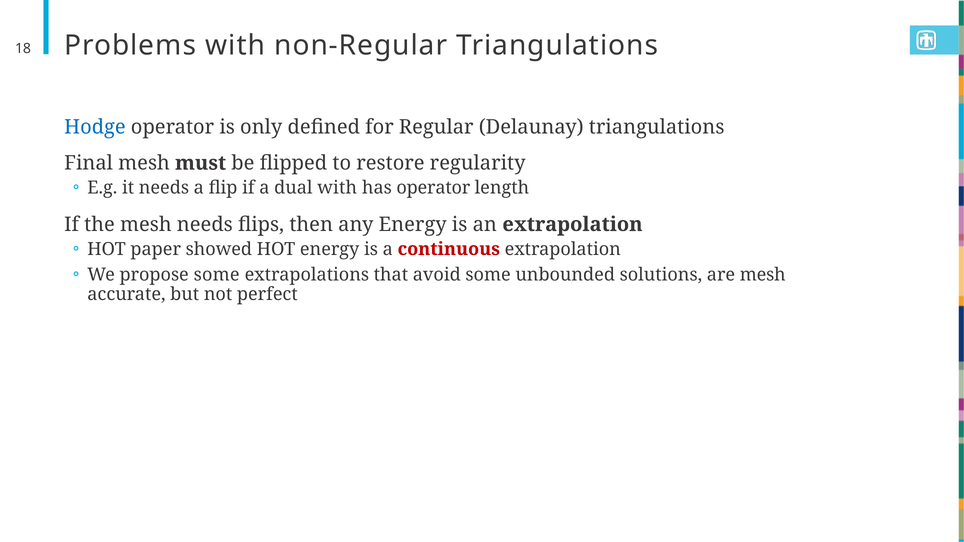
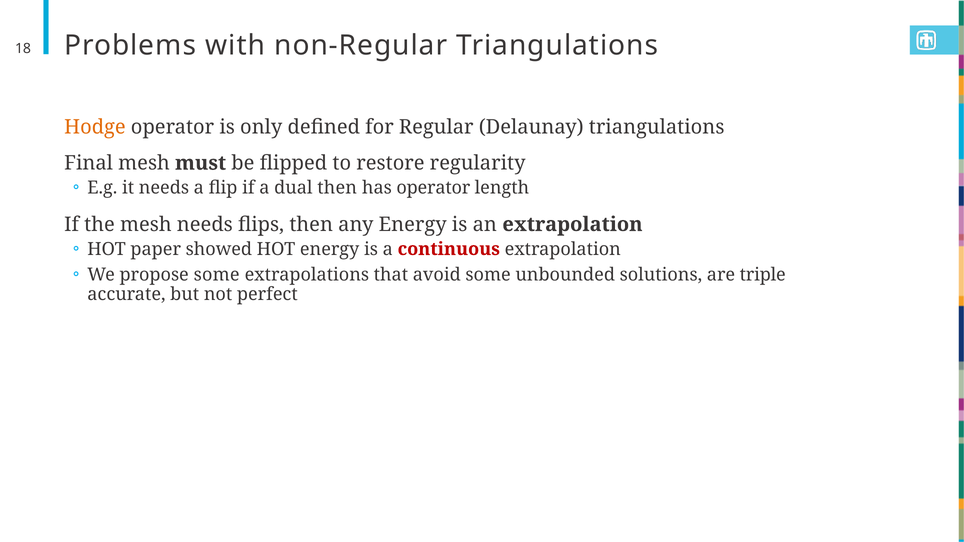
Hodge colour: blue -> orange
dual with: with -> then
are mesh: mesh -> triple
